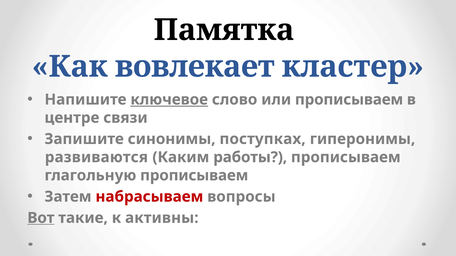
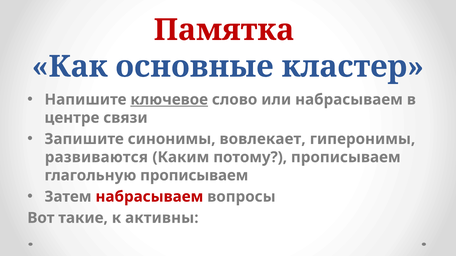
Памятка colour: black -> red
вовлекает: вовлекает -> основные
или прописываем: прописываем -> набрасываем
поступках: поступках -> вовлекает
работы: работы -> потому
Вот underline: present -> none
